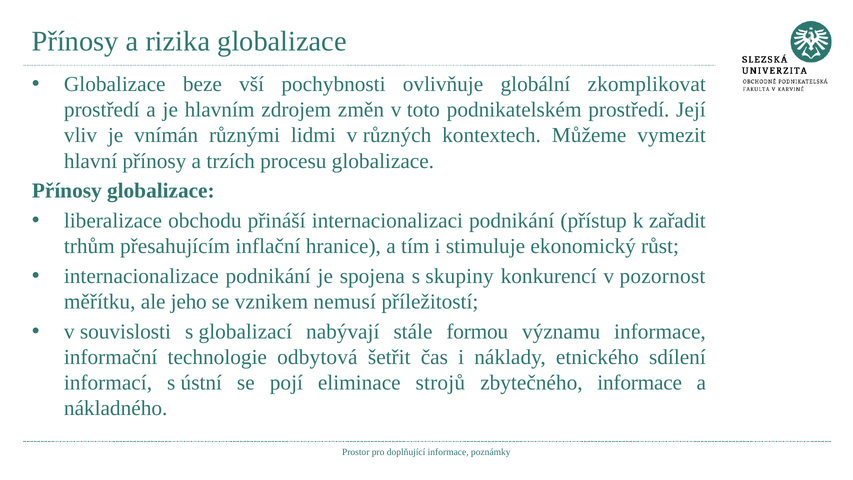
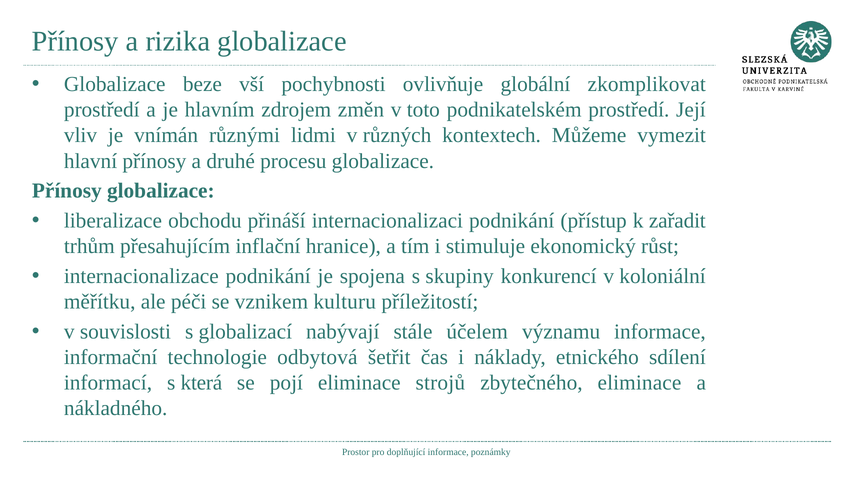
trzích: trzích -> druhé
pozornost: pozornost -> koloniální
jeho: jeho -> péči
nemusí: nemusí -> kulturu
formou: formou -> účelem
ústní: ústní -> která
zbytečného informace: informace -> eliminace
